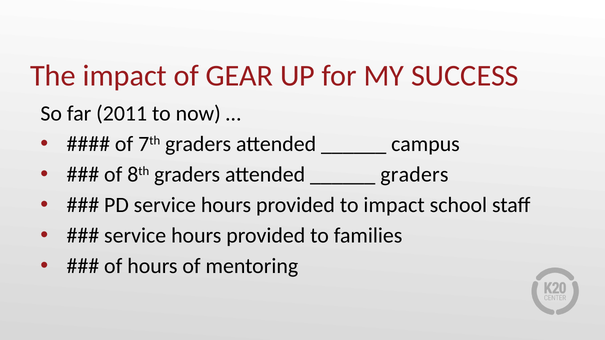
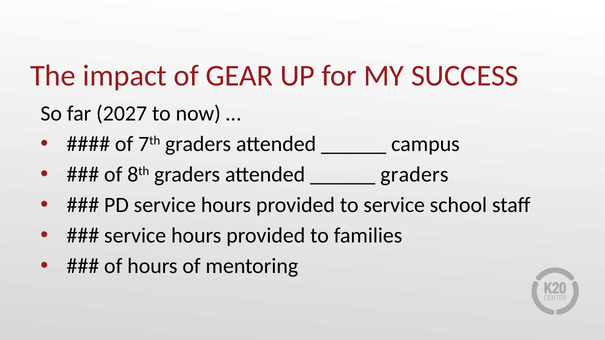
2011: 2011 -> 2027
to impact: impact -> service
